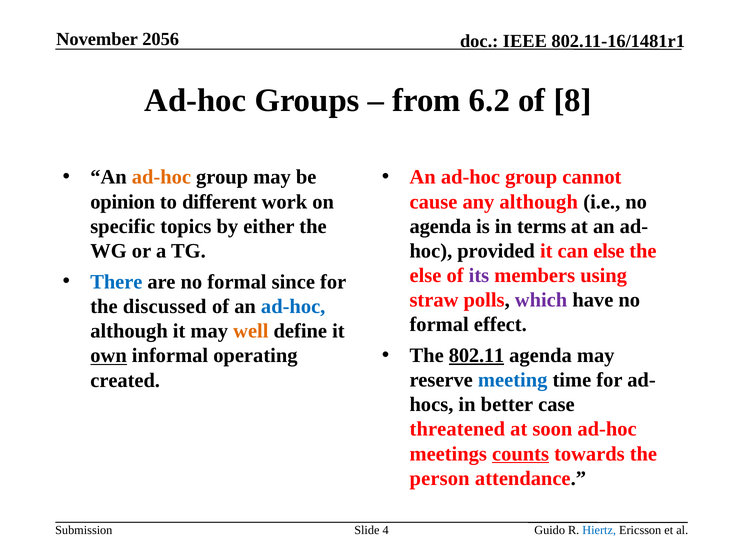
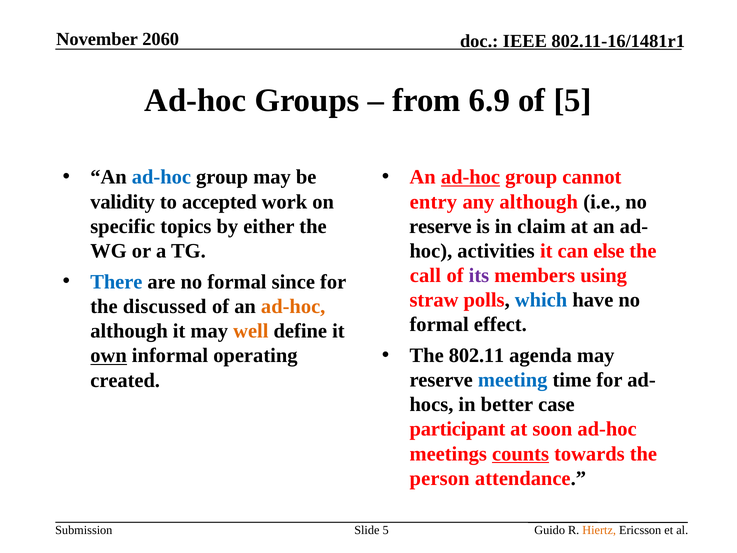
2056: 2056 -> 2060
6.2: 6.2 -> 6.9
of 8: 8 -> 5
ad-hoc at (161, 177) colour: orange -> blue
ad-hoc at (470, 177) underline: none -> present
opinion: opinion -> validity
different: different -> accepted
cause: cause -> entry
agenda at (440, 226): agenda -> reserve
terms: terms -> claim
provided: provided -> activities
else at (425, 275): else -> call
which colour: purple -> blue
ad-hoc at (293, 306) colour: blue -> orange
802.11 underline: present -> none
threatened: threatened -> participant
Slide 4: 4 -> 5
Hiertz colour: blue -> orange
